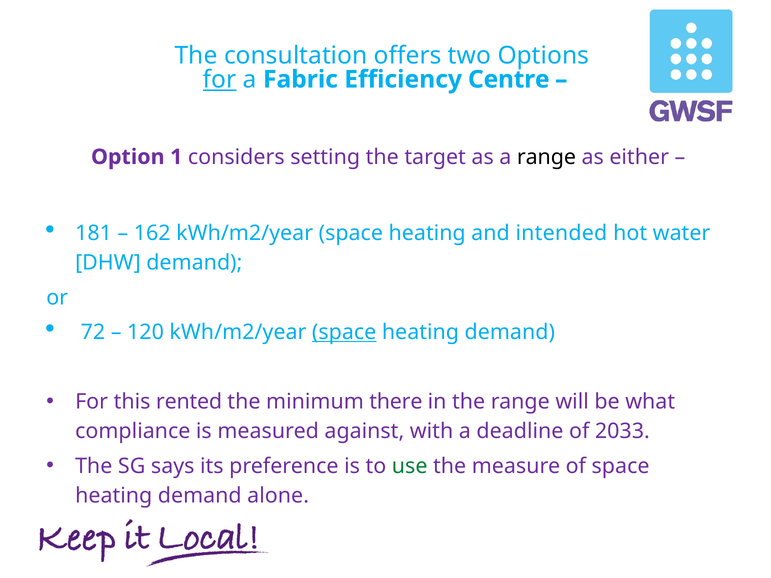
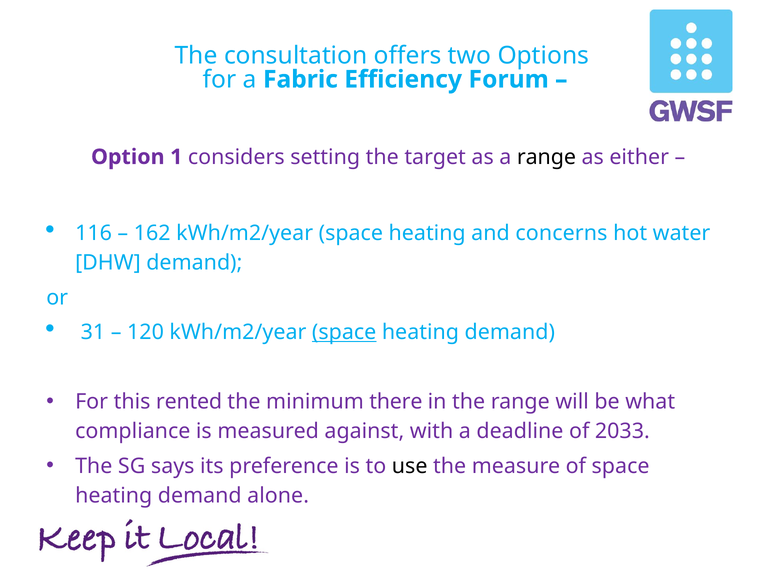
for at (220, 79) underline: present -> none
Centre: Centre -> Forum
181: 181 -> 116
intended: intended -> concerns
72: 72 -> 31
use colour: green -> black
